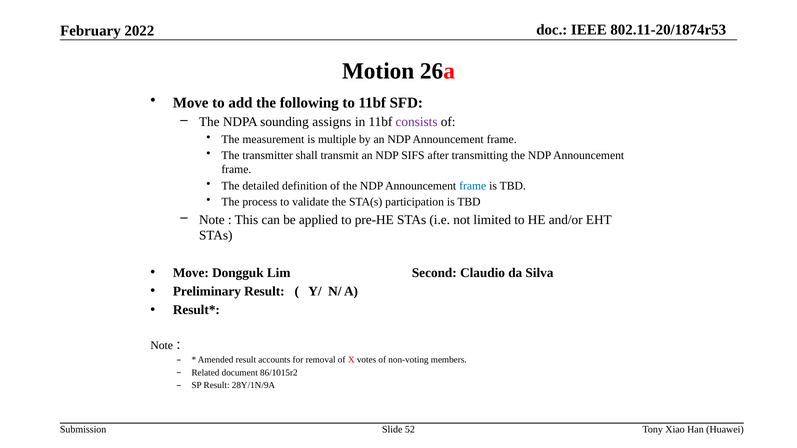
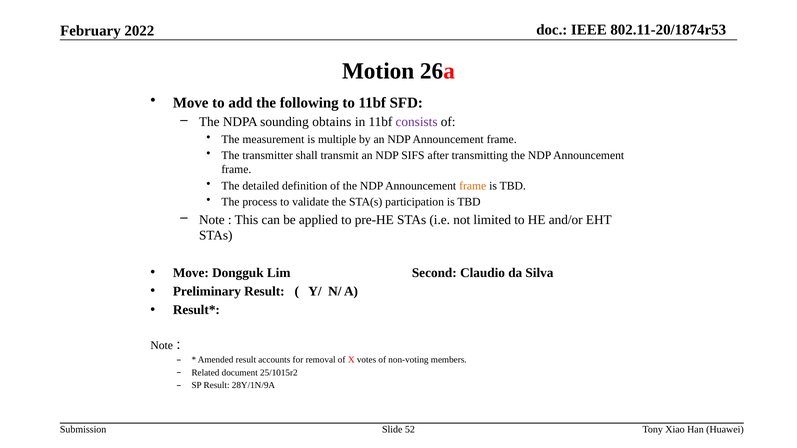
assigns: assigns -> obtains
frame at (473, 186) colour: blue -> orange
86/1015r2: 86/1015r2 -> 25/1015r2
